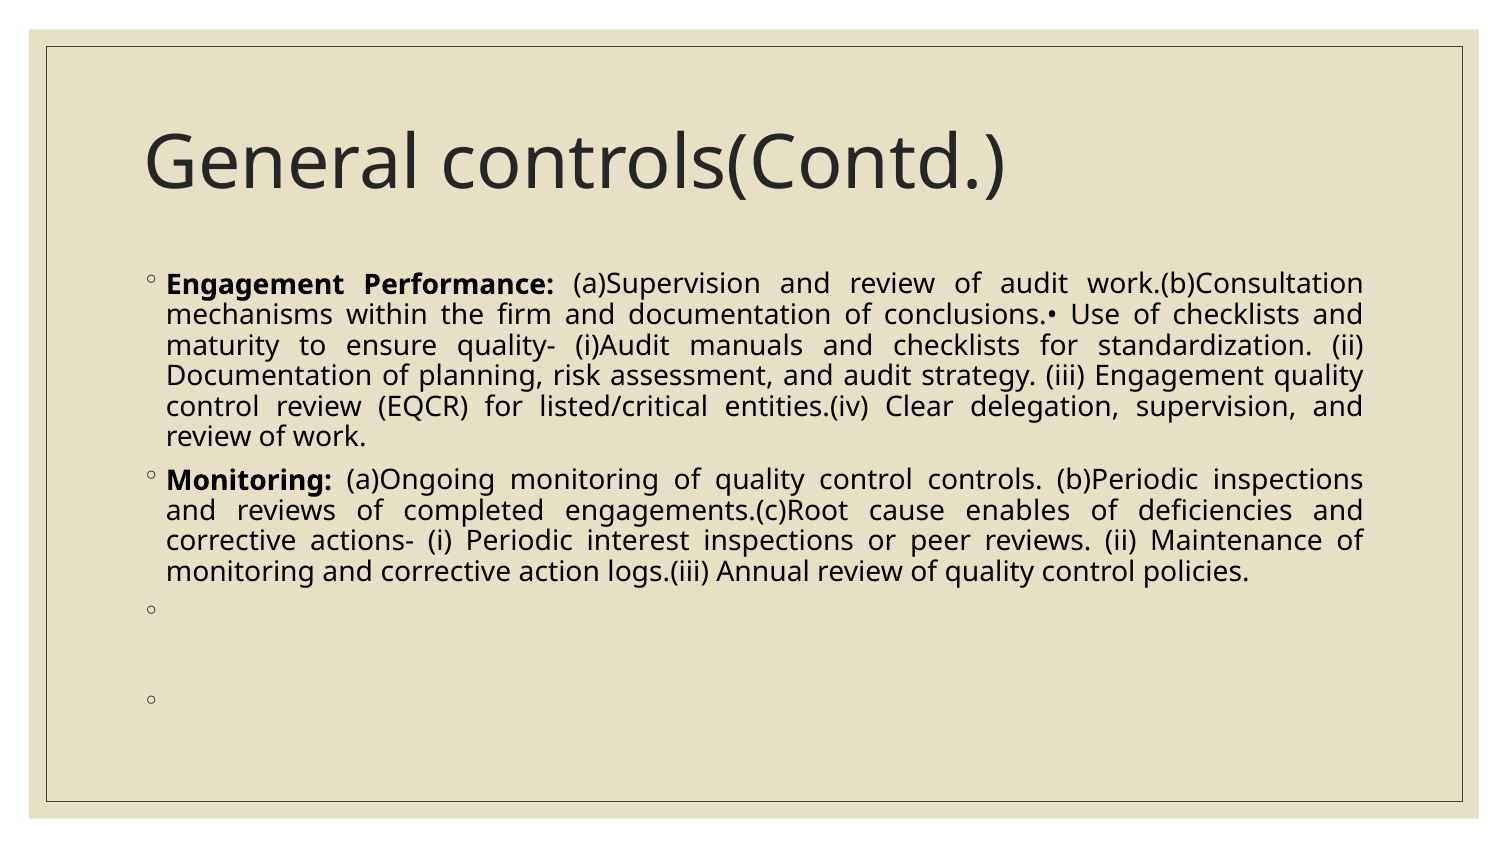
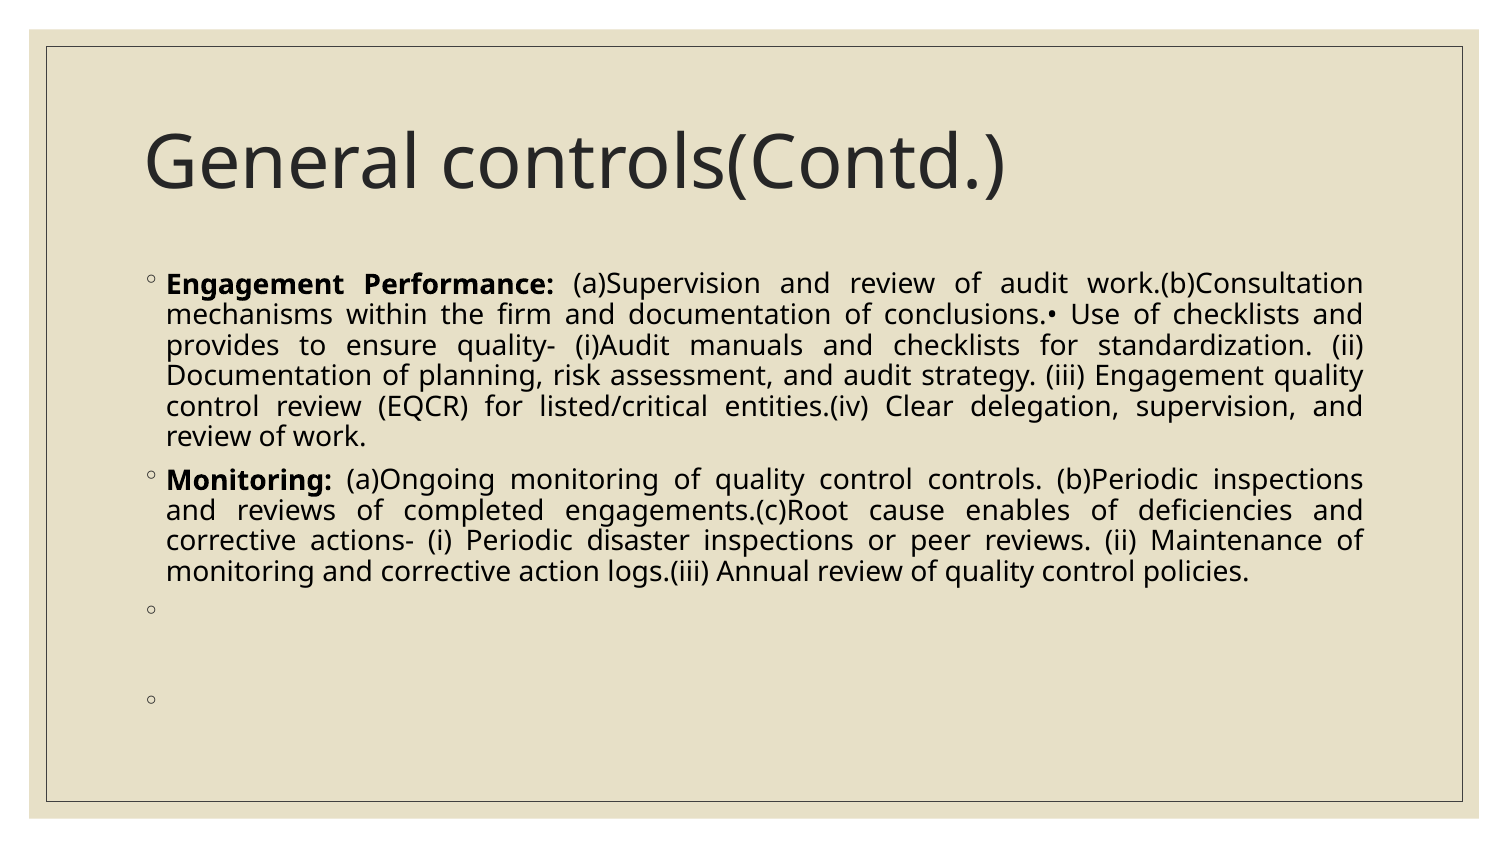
maturity: maturity -> provides
interest: interest -> disaster
